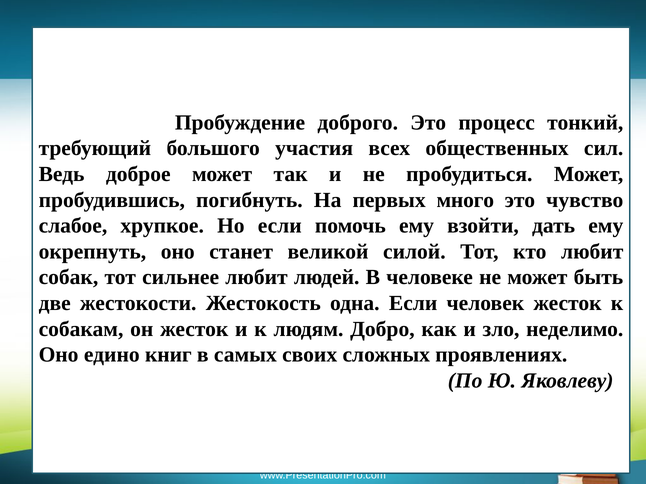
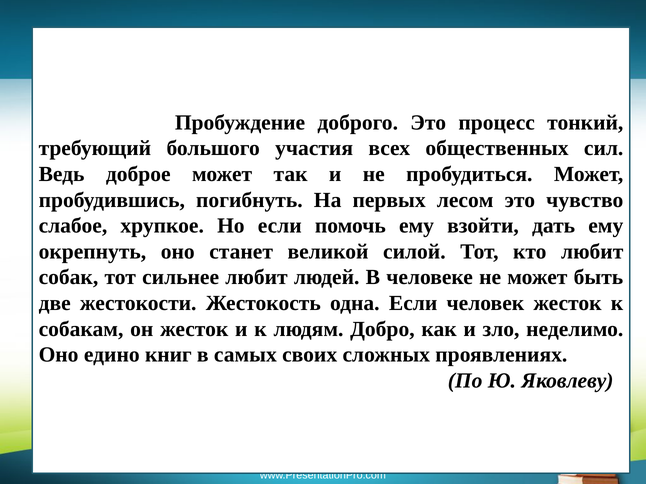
много: много -> лесом
